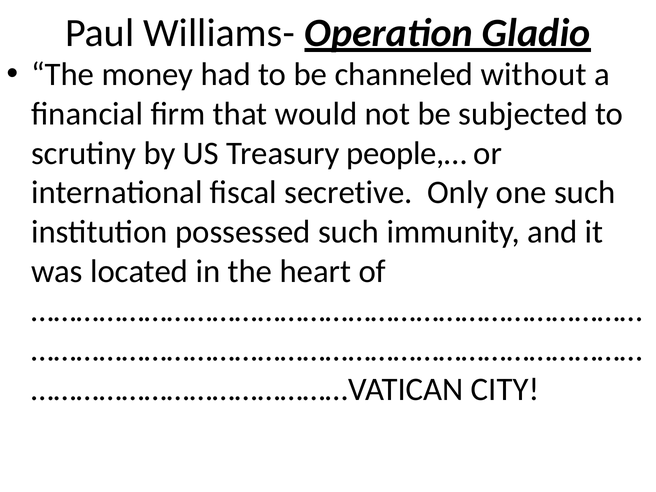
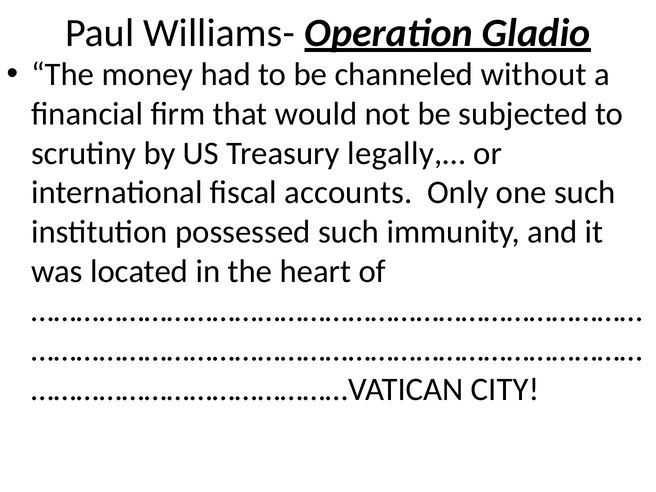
people,…: people,… -> legally,…
secretive: secretive -> accounts
